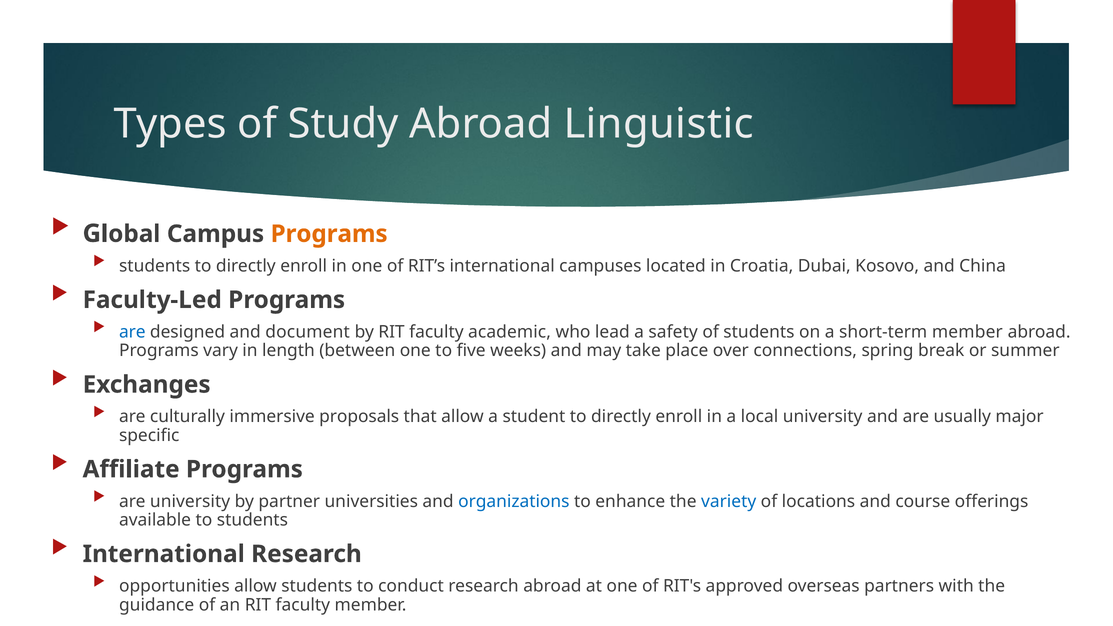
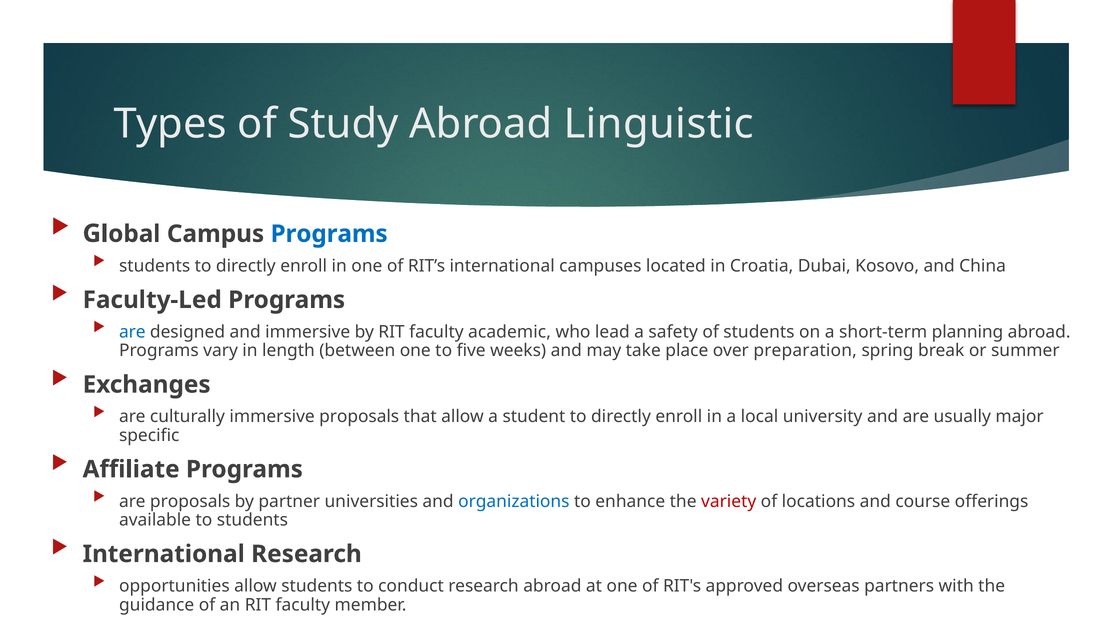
Programs at (329, 234) colour: orange -> blue
and document: document -> immersive
short-term member: member -> planning
connections: connections -> preparation
are university: university -> proposals
variety colour: blue -> red
